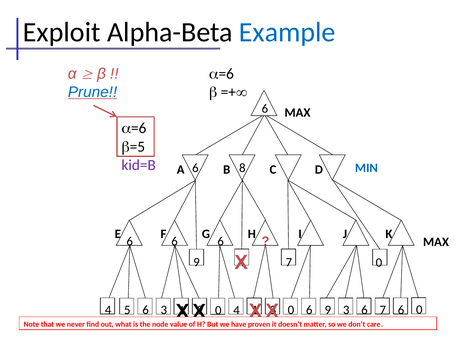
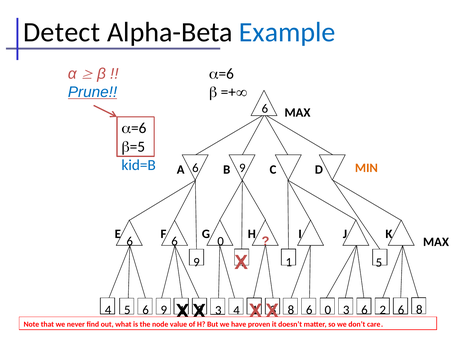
Exploit: Exploit -> Detect
kid=B colour: purple -> blue
8 at (242, 168): 8 -> 9
MIN colour: blue -> orange
6 at (221, 241): 6 -> 0
7 at (289, 262): 7 -> 1
0 at (379, 262): 0 -> 5
3 at (164, 309): 3 -> 9
0 at (218, 309): 0 -> 3
0 at (291, 309): 0 -> 8
9 at (328, 309): 9 -> 0
6 7: 7 -> 2
6 0: 0 -> 8
